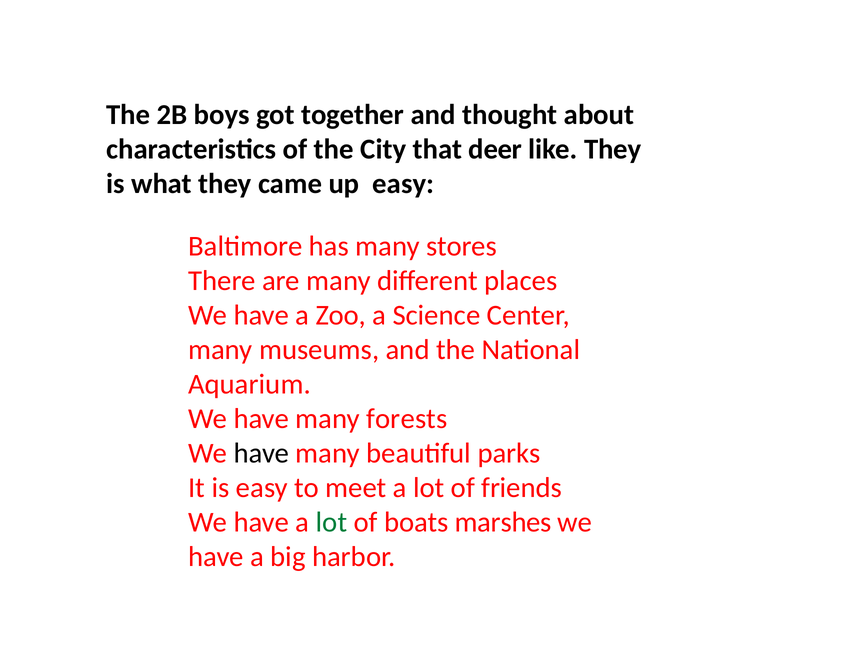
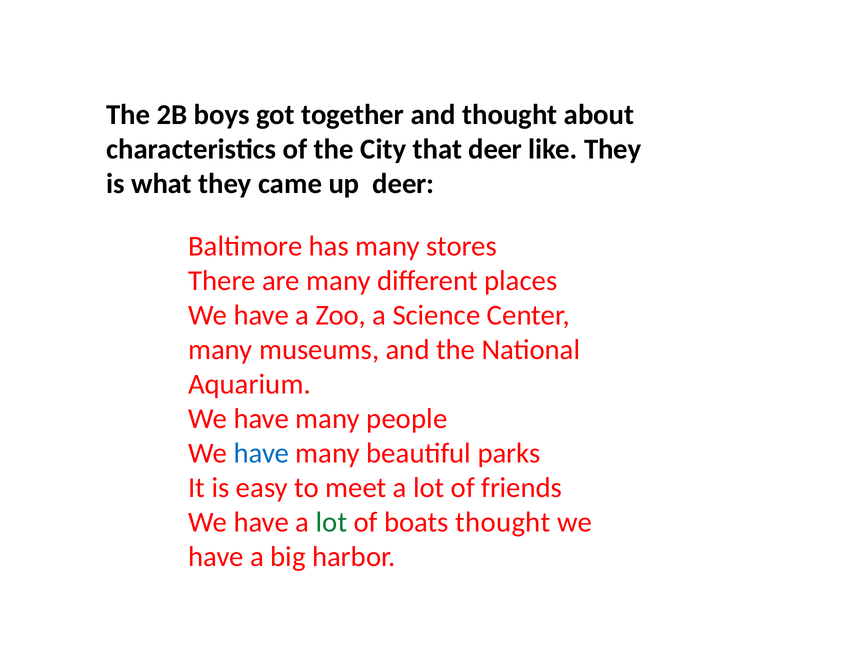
up easy: easy -> deer
forests: forests -> people
have at (261, 454) colour: black -> blue
boats marshes: marshes -> thought
